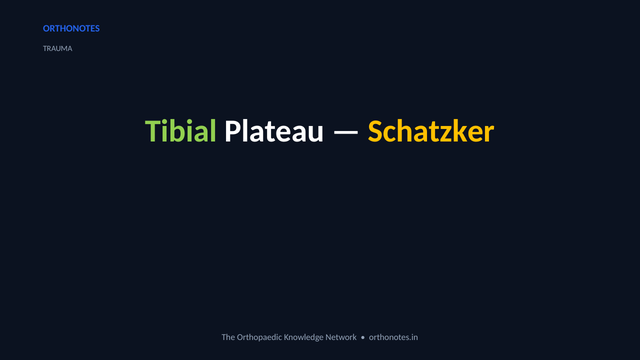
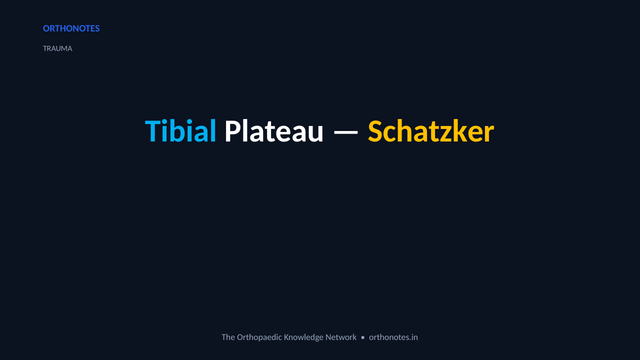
Tibial colour: light green -> light blue
